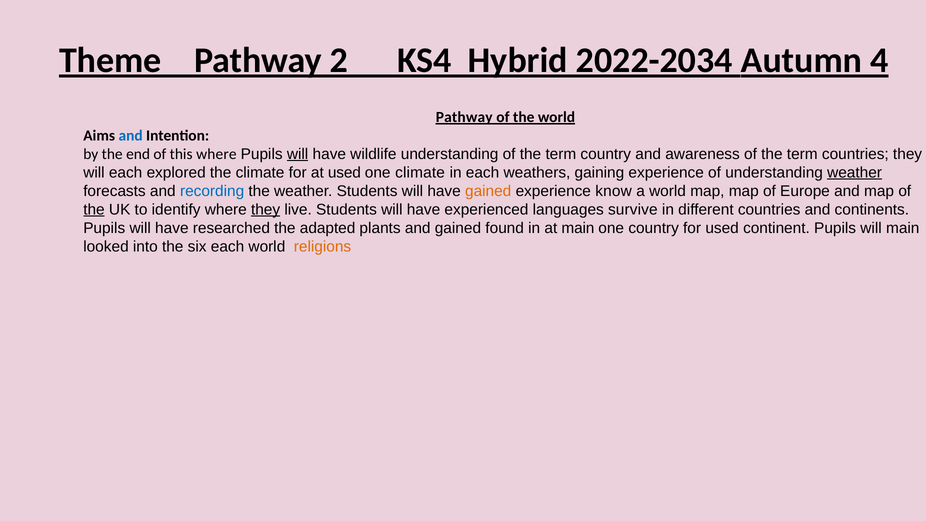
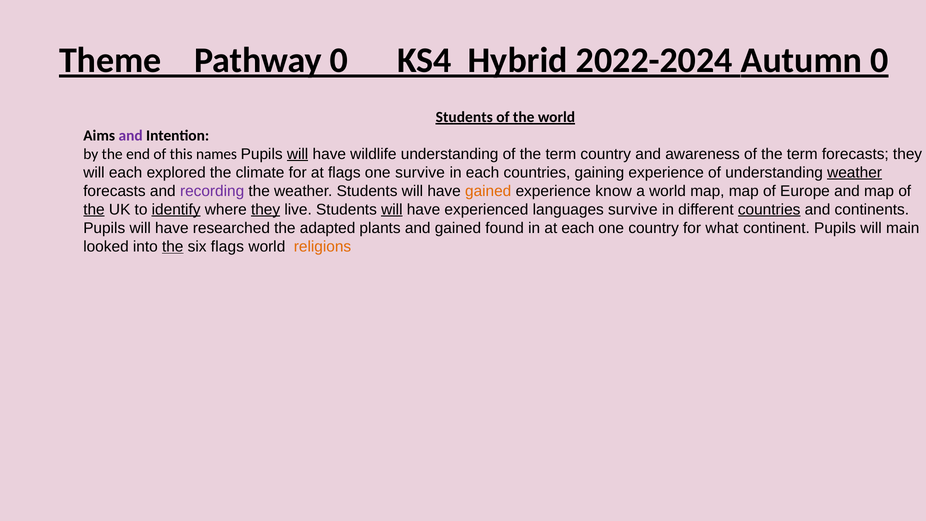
Pathway 2: 2 -> 0
2022-2034: 2022-2034 -> 2022-2024
Autumn 4: 4 -> 0
Pathway at (464, 117): Pathway -> Students
and at (131, 135) colour: blue -> purple
this where: where -> names
term countries: countries -> forecasts
at used: used -> flags
one climate: climate -> survive
each weathers: weathers -> countries
recording colour: blue -> purple
identify underline: none -> present
will at (392, 209) underline: none -> present
countries at (769, 209) underline: none -> present
at main: main -> each
for used: used -> what
the at (173, 247) underline: none -> present
six each: each -> flags
